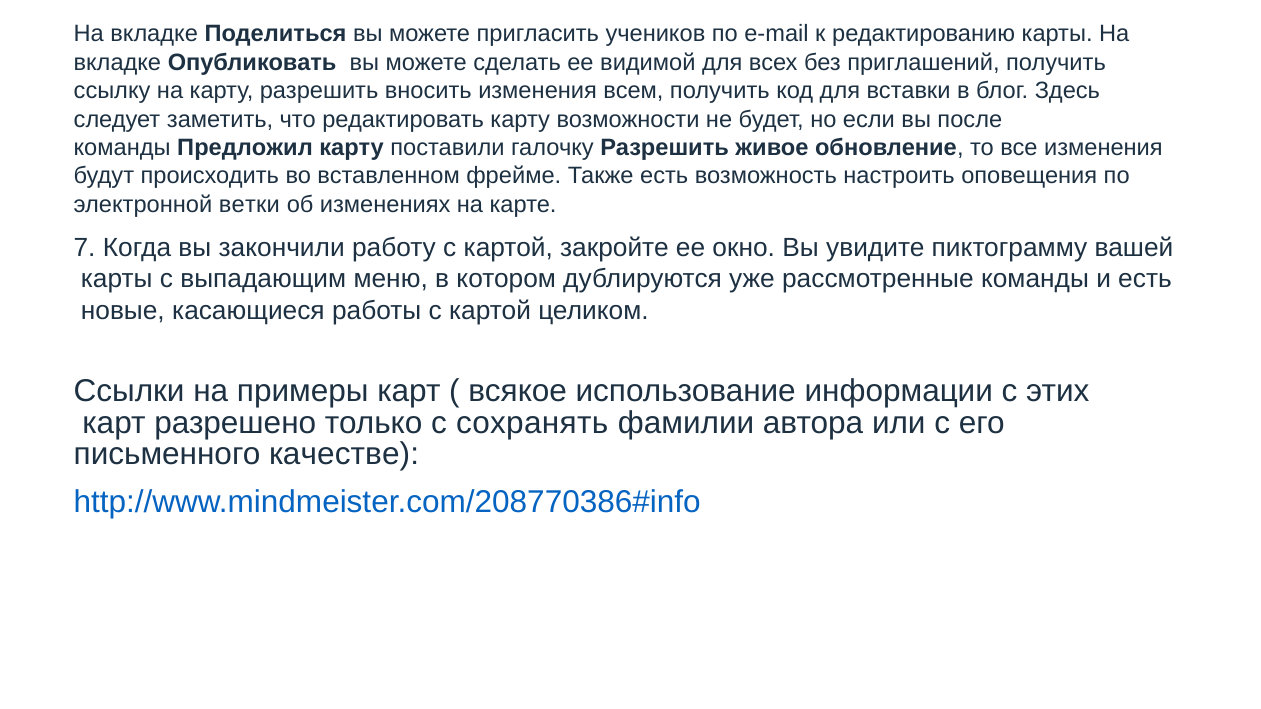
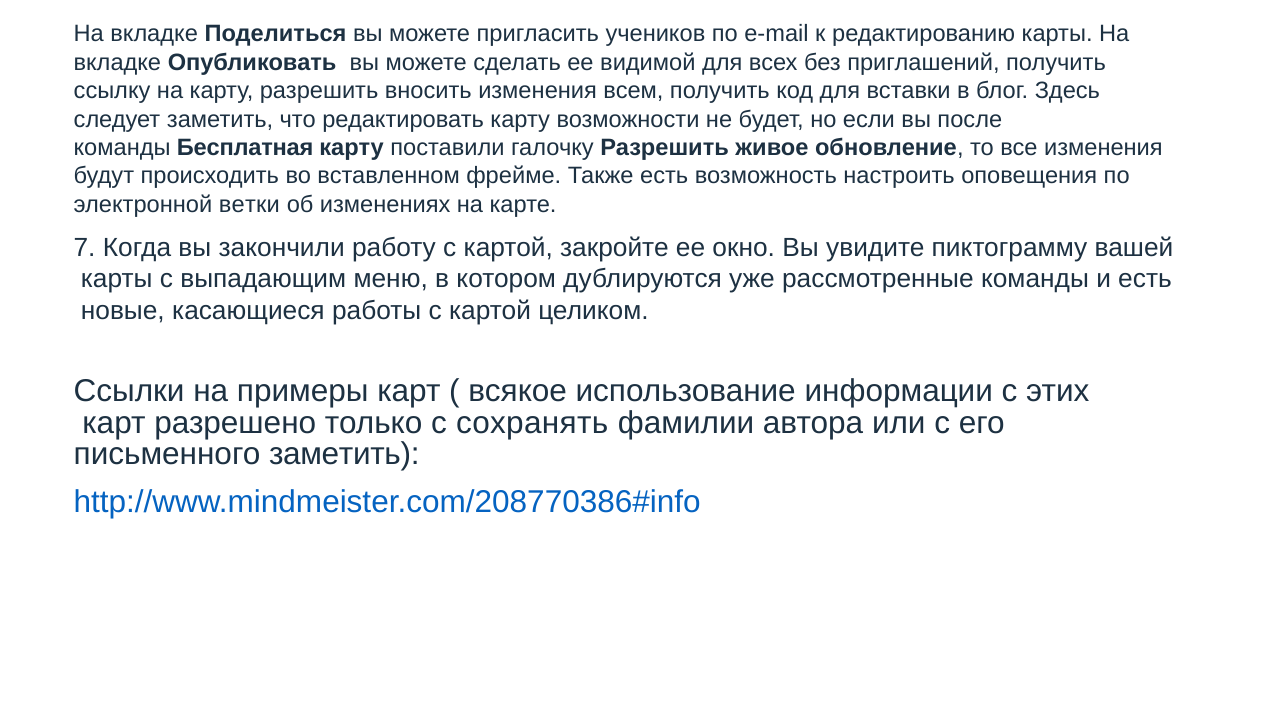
Предложил: Предложил -> Бесплатная
письменного качестве: качестве -> заметить
